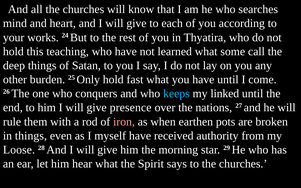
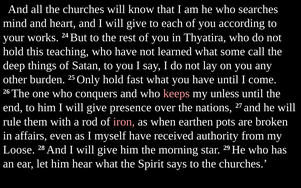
keeps colour: light blue -> pink
linked: linked -> unless
in things: things -> affairs
